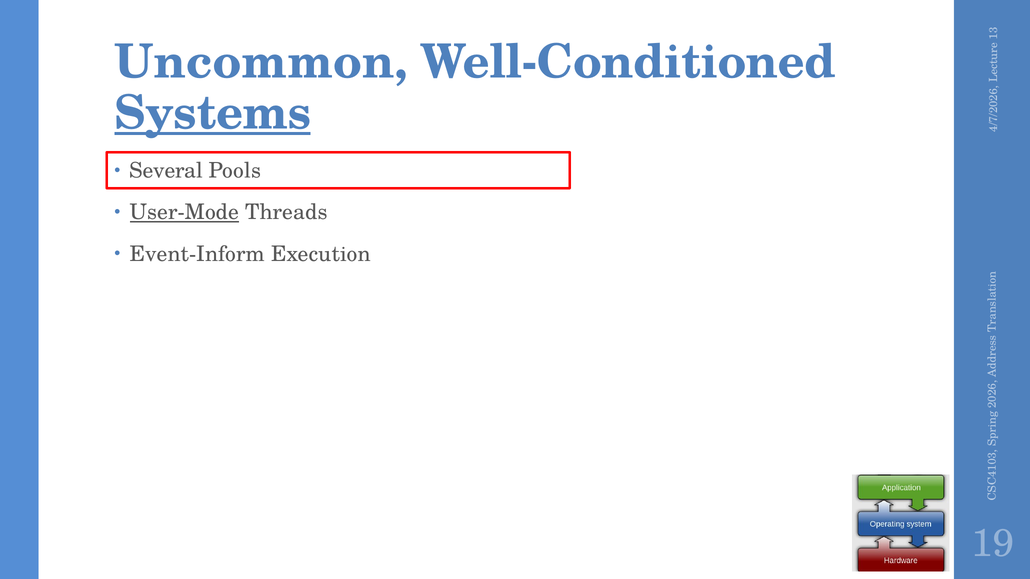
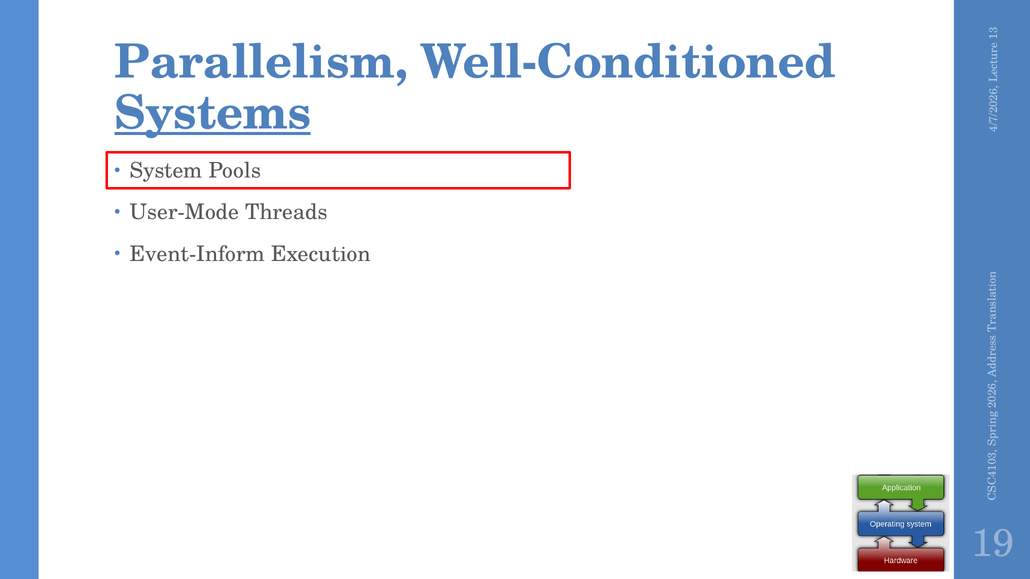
Uncommon: Uncommon -> Parallelism
Several: Several -> System
User-Mode underline: present -> none
